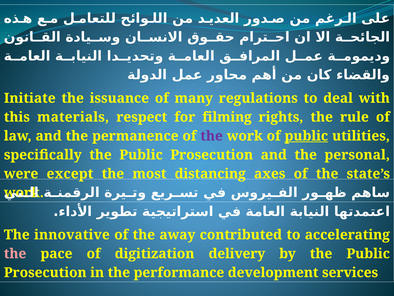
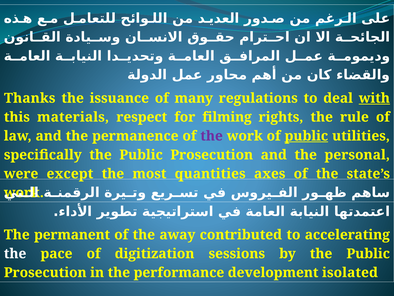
Initiate: Initiate -> Thanks
with underline: none -> present
distancing: distancing -> quantities
innovative: innovative -> permanent
the at (15, 253) colour: pink -> white
delivery: delivery -> sessions
services: services -> isolated
